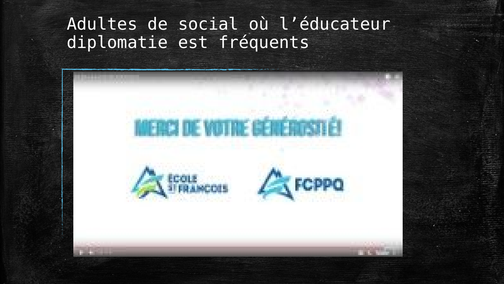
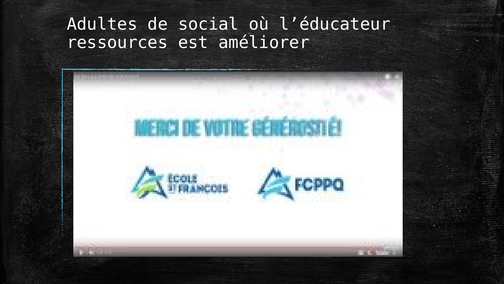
diplomatie: diplomatie -> ressources
fréquents: fréquents -> améliorer
